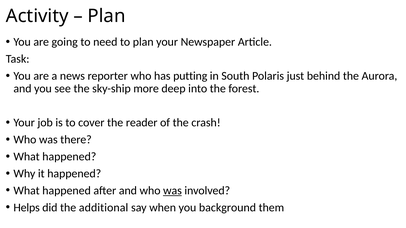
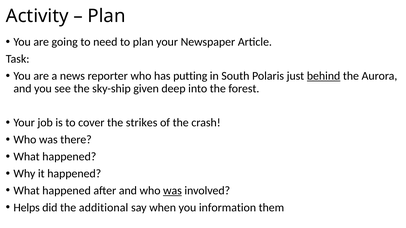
behind underline: none -> present
more: more -> given
reader: reader -> strikes
background: background -> information
